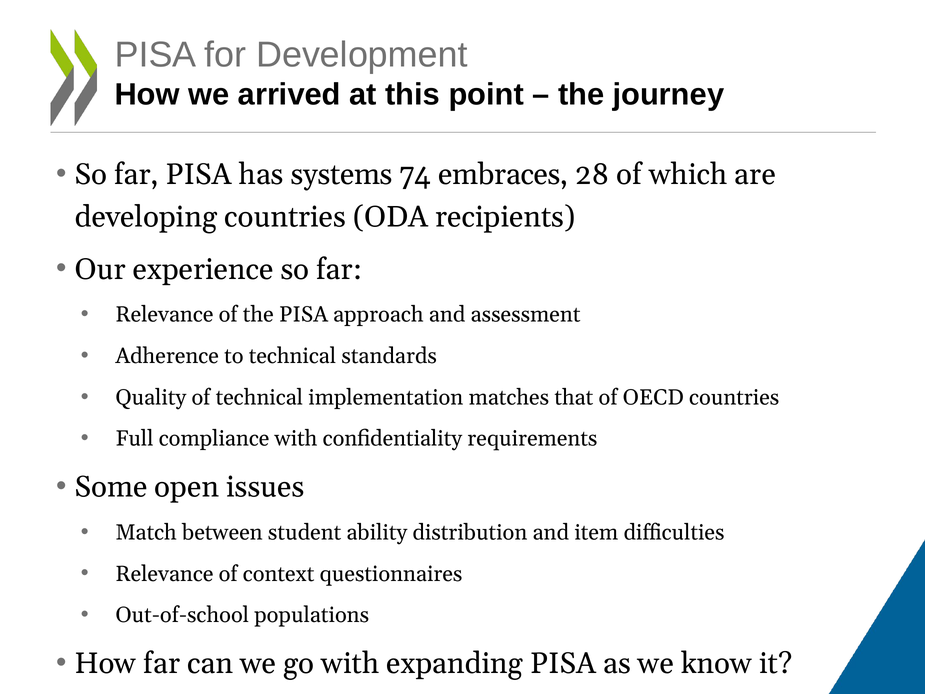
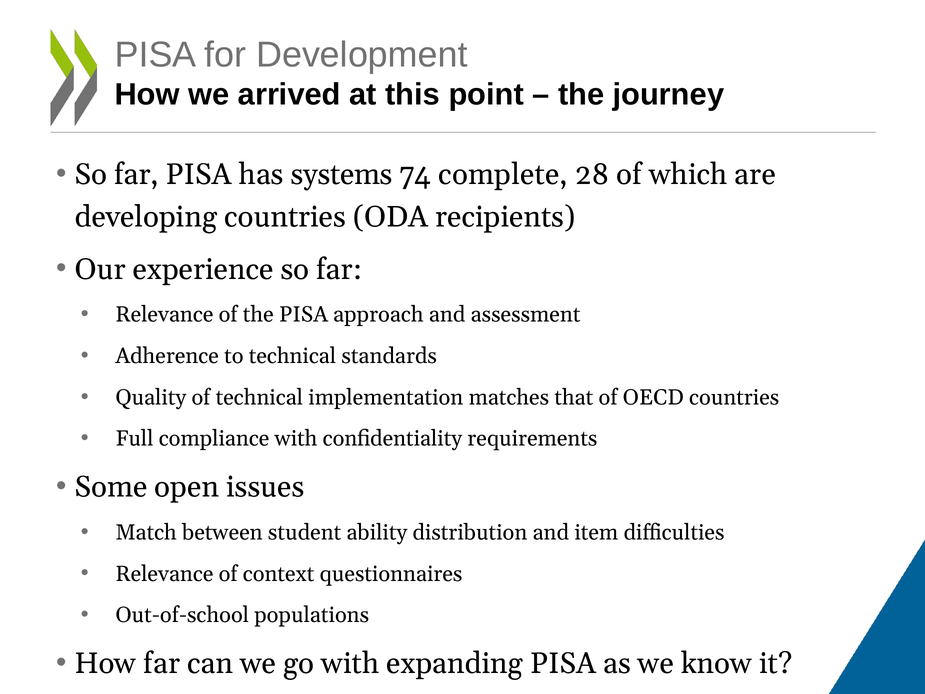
embraces: embraces -> complete
